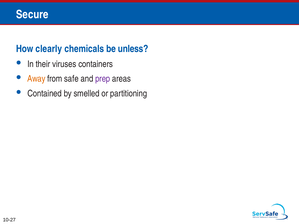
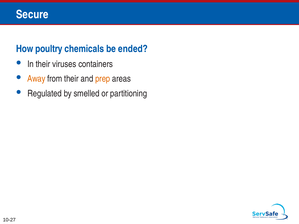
clearly: clearly -> poultry
unless: unless -> ended
from safe: safe -> their
prep colour: purple -> orange
Contained: Contained -> Regulated
